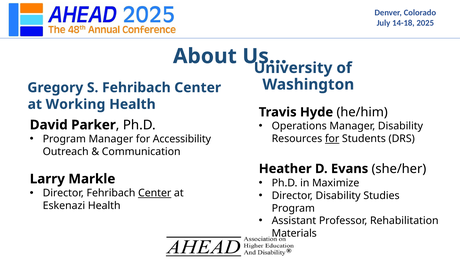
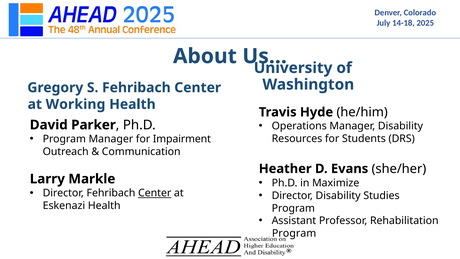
Accessibility: Accessibility -> Impairment
for at (332, 139) underline: present -> none
Materials at (294, 233): Materials -> Program
